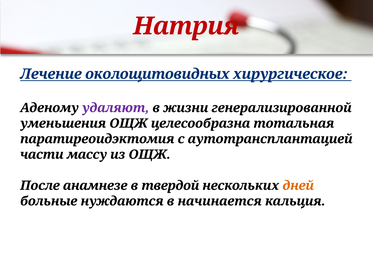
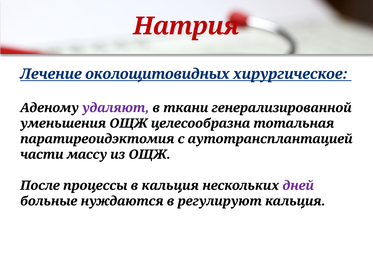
жизни: жизни -> ткани
анамнезе: анамнезе -> процессы
в твердой: твердой -> кальция
дней colour: orange -> purple
начинается: начинается -> регулируют
